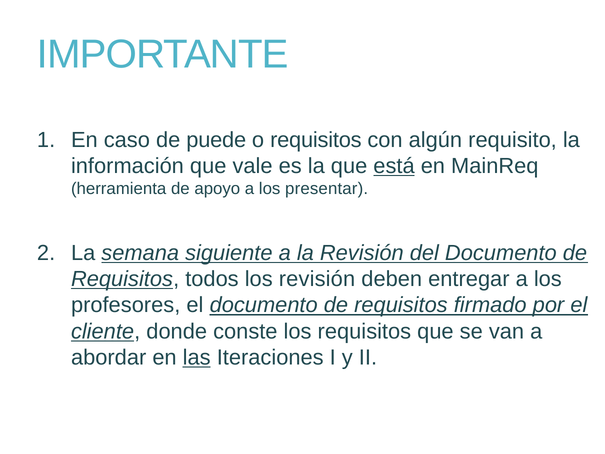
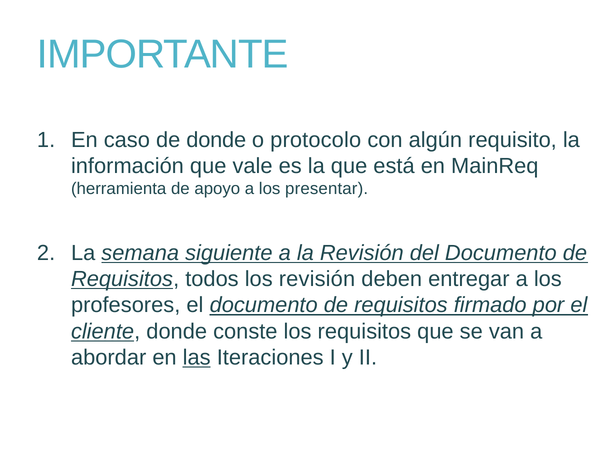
de puede: puede -> donde
o requisitos: requisitos -> protocolo
está underline: present -> none
